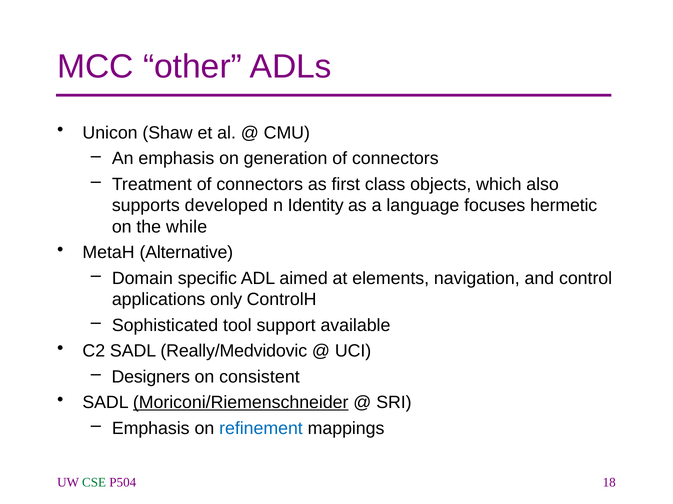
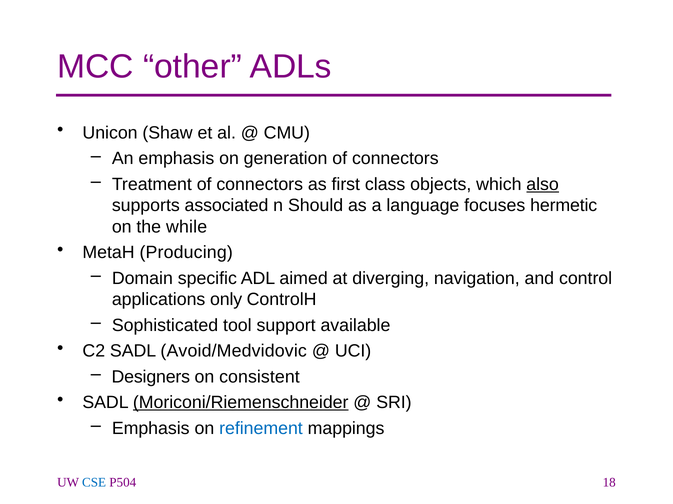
also underline: none -> present
developed: developed -> associated
Identity: Identity -> Should
Alternative: Alternative -> Producing
elements: elements -> diverging
Really/Medvidovic: Really/Medvidovic -> Avoid/Medvidovic
CSE colour: green -> blue
